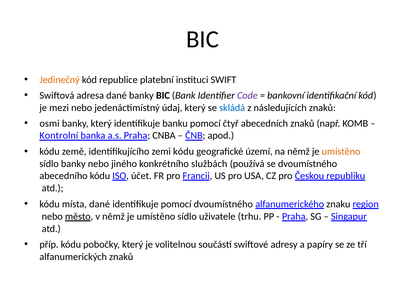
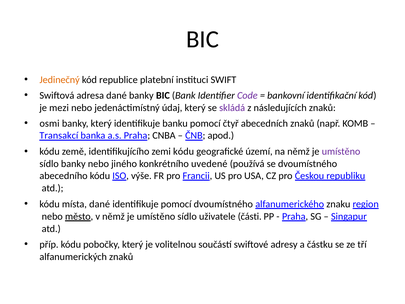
skládá colour: blue -> purple
Kontrolní: Kontrolní -> Transakcí
umístěno at (341, 151) colour: orange -> purple
službách: službách -> uvedené
účet: účet -> výše
trhu: trhu -> části
papíry: papíry -> částku
